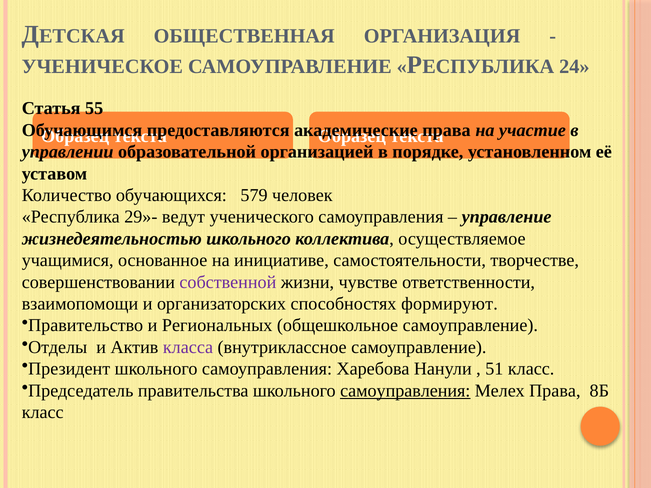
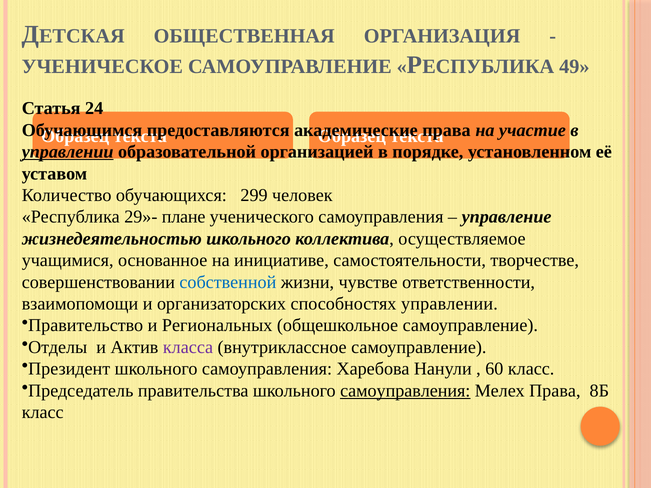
24: 24 -> 49
55: 55 -> 24
управлении at (68, 152) underline: none -> present
579: 579 -> 299
ведут: ведут -> плане
собственной colour: purple -> blue
способностях формируют: формируют -> управлении
51: 51 -> 60
